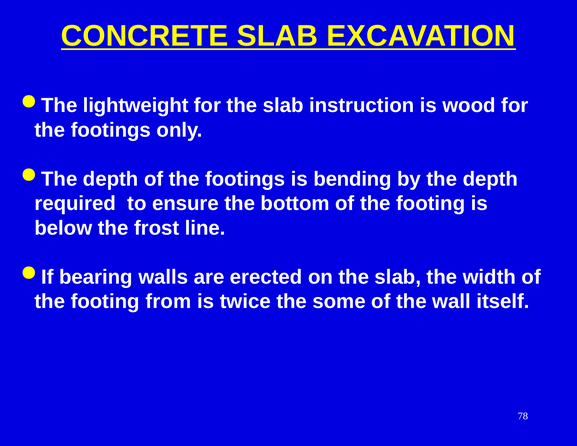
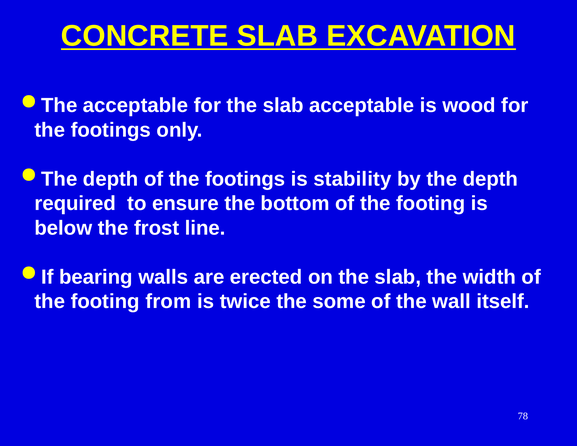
The lightweight: lightweight -> acceptable
slab instruction: instruction -> acceptable
bending: bending -> stability
